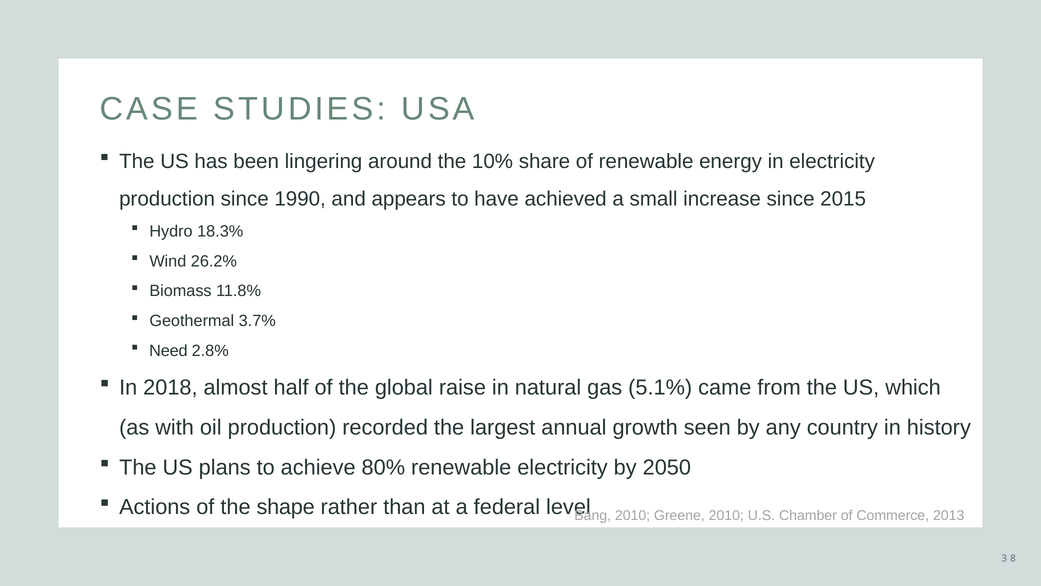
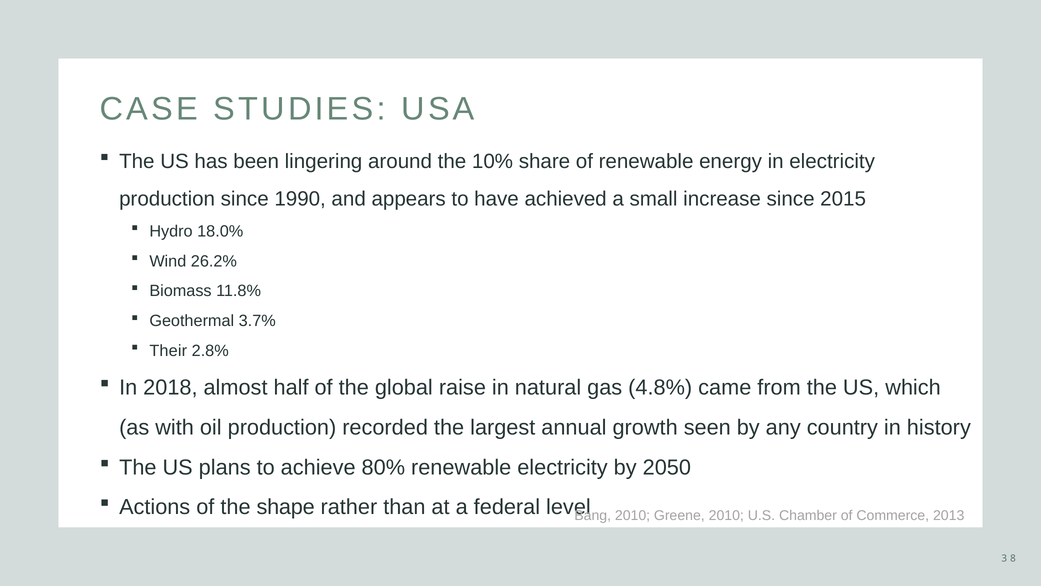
18.3%: 18.3% -> 18.0%
Need: Need -> Their
5.1%: 5.1% -> 4.8%
